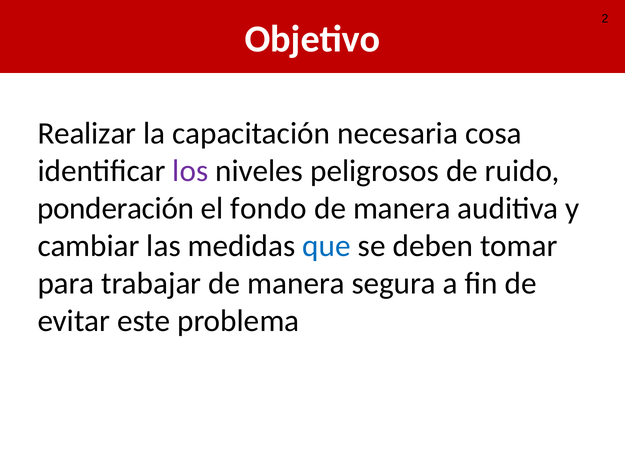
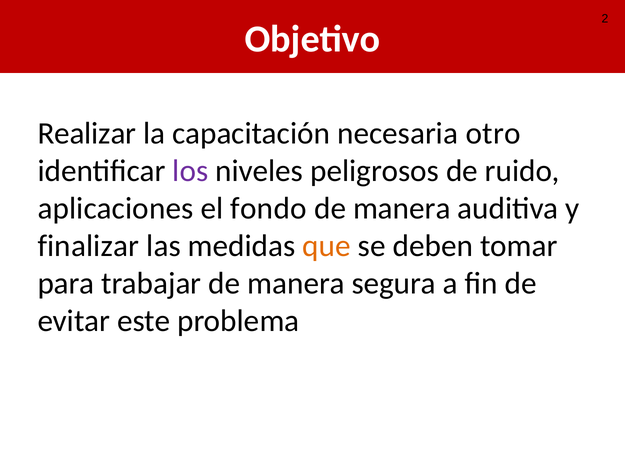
cosa: cosa -> otro
ponderación: ponderación -> aplicaciones
cambiar: cambiar -> finalizar
que colour: blue -> orange
